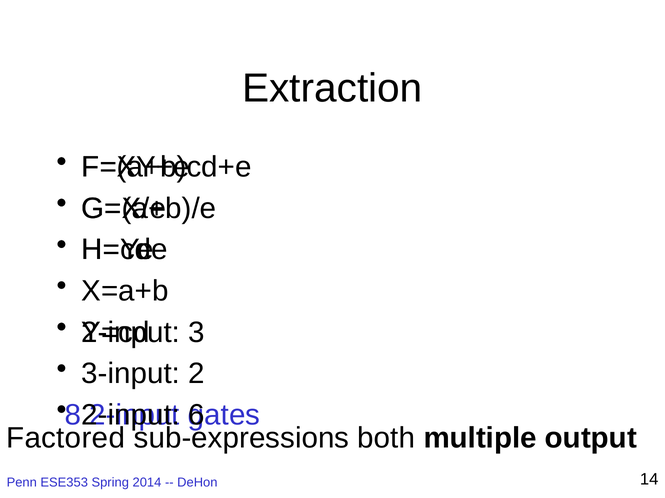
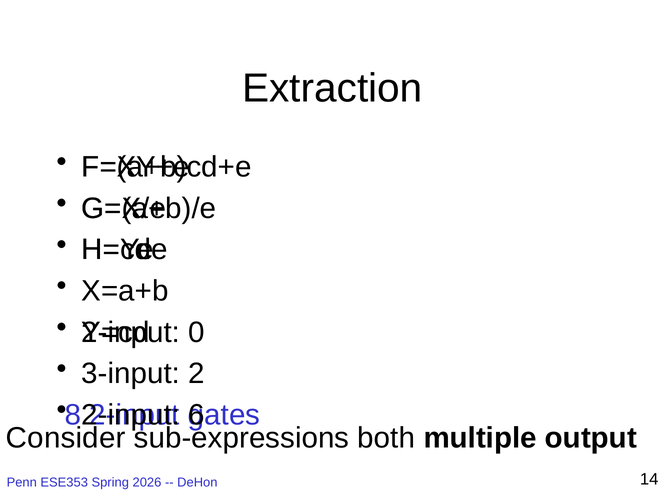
3: 3 -> 0
Factored: Factored -> Consider
2014: 2014 -> 2026
